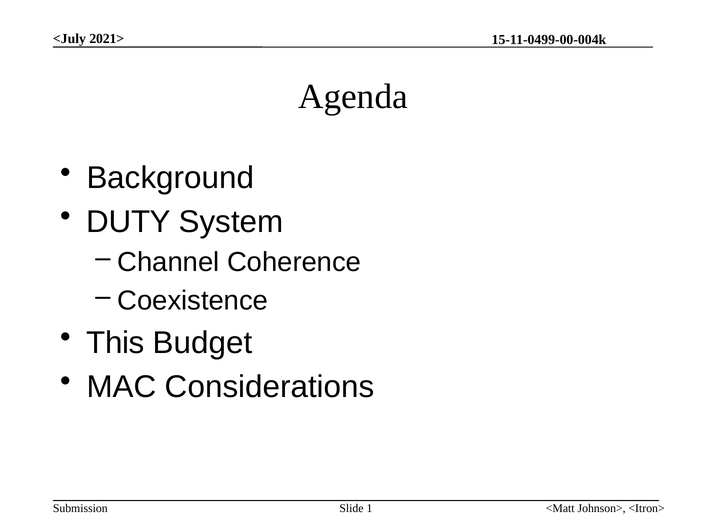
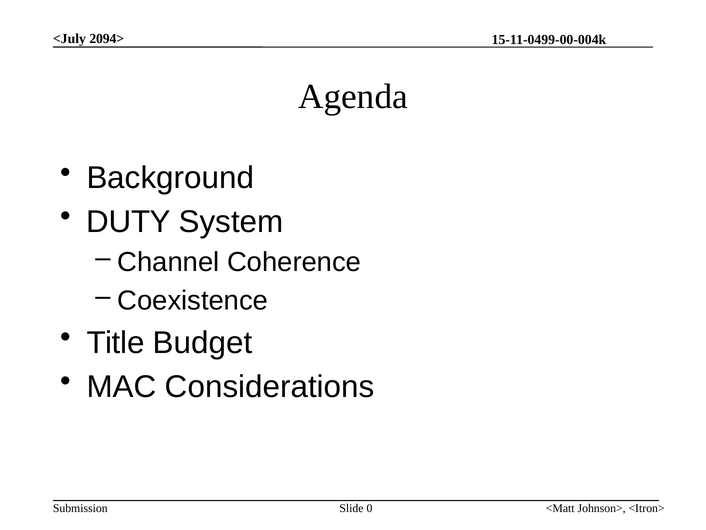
2021>: 2021> -> 2094>
This: This -> Title
1: 1 -> 0
